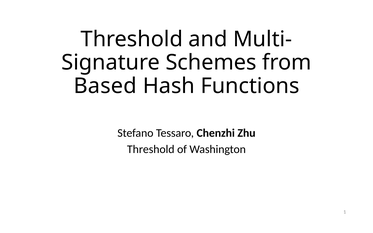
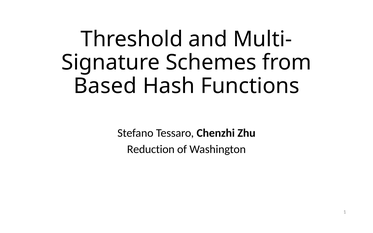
Threshold at (151, 149): Threshold -> Reduction
